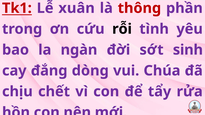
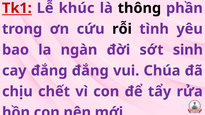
xuân: xuân -> khúc
thông colour: red -> black
đắng dòng: dòng -> đắng
